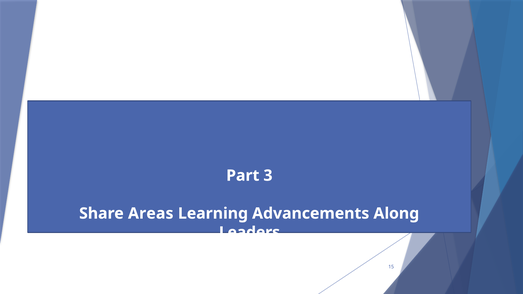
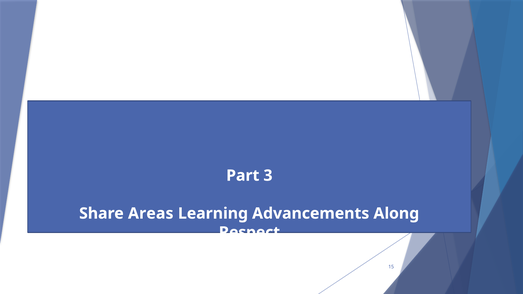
Leaders: Leaders -> Respect
